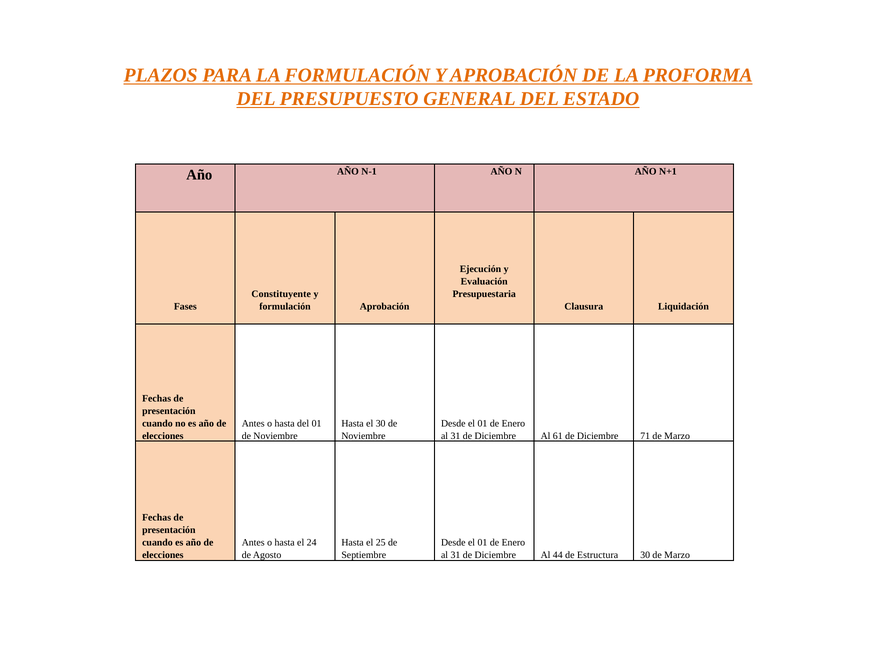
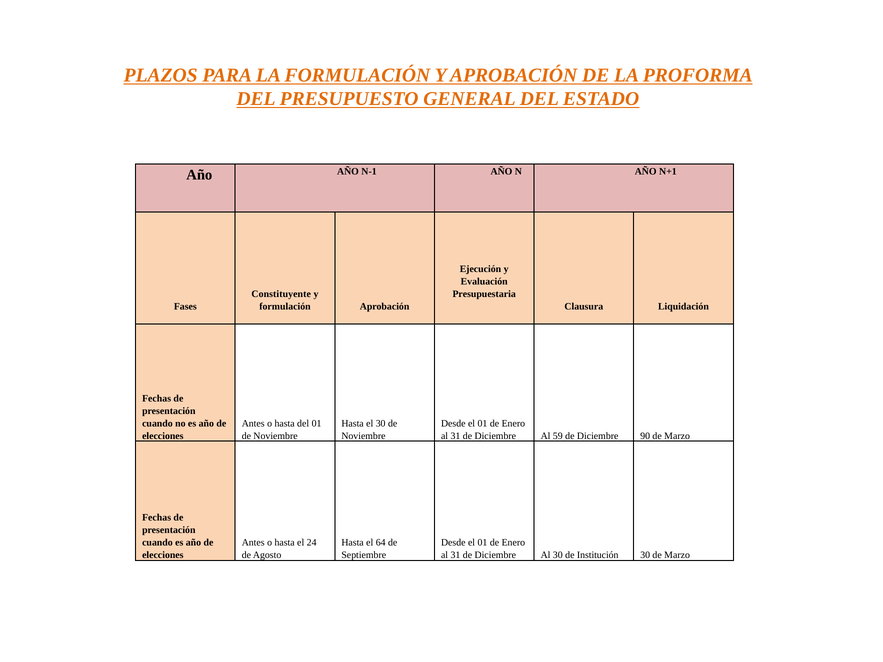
61: 61 -> 59
71: 71 -> 90
25: 25 -> 64
Al 44: 44 -> 30
Estructura: Estructura -> Institución
